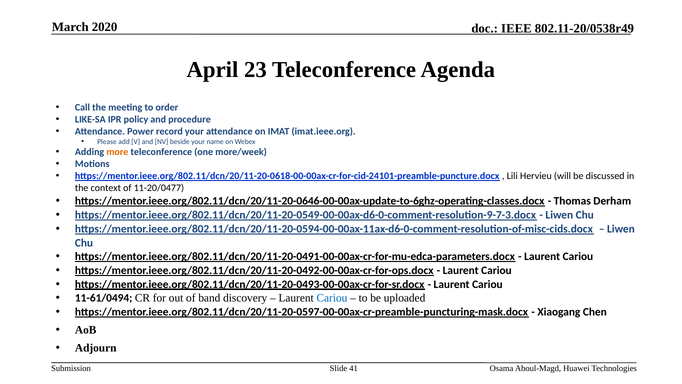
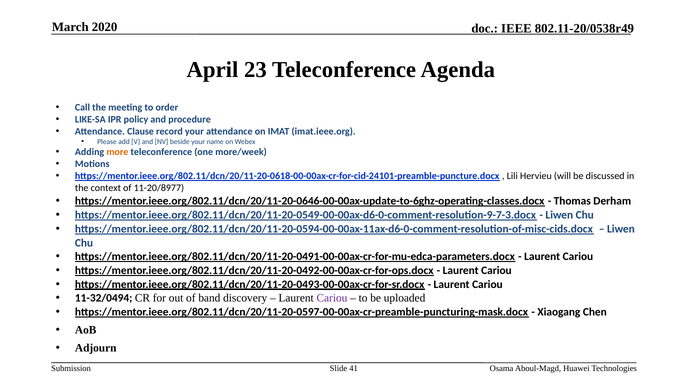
Power: Power -> Clause
11-20/0477: 11-20/0477 -> 11-20/8977
11-61/0494: 11-61/0494 -> 11-32/0494
Cariou at (332, 298) colour: blue -> purple
